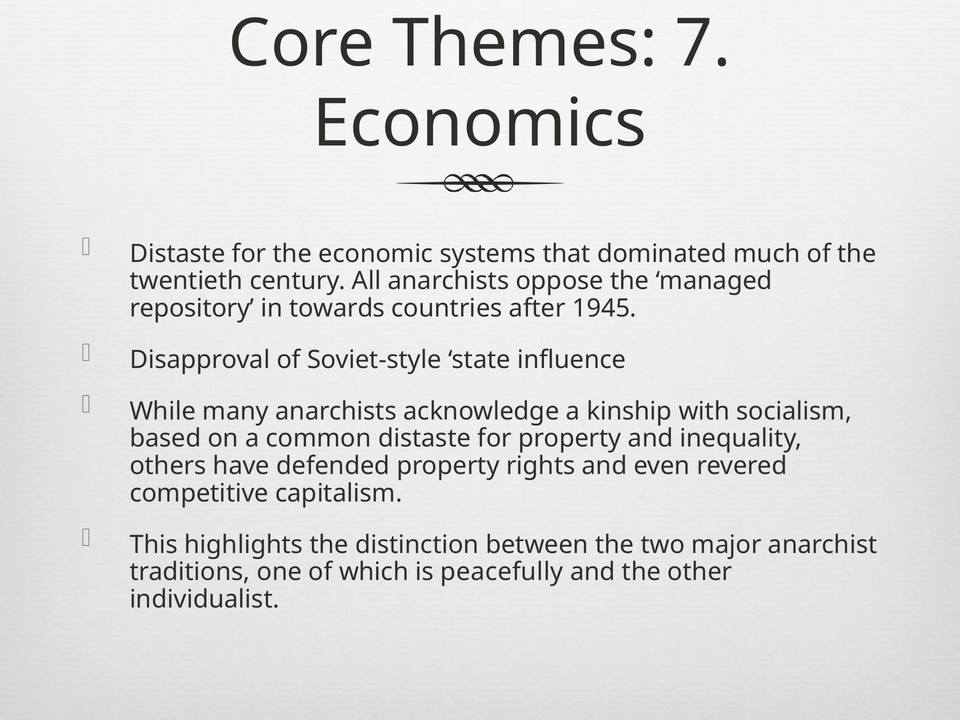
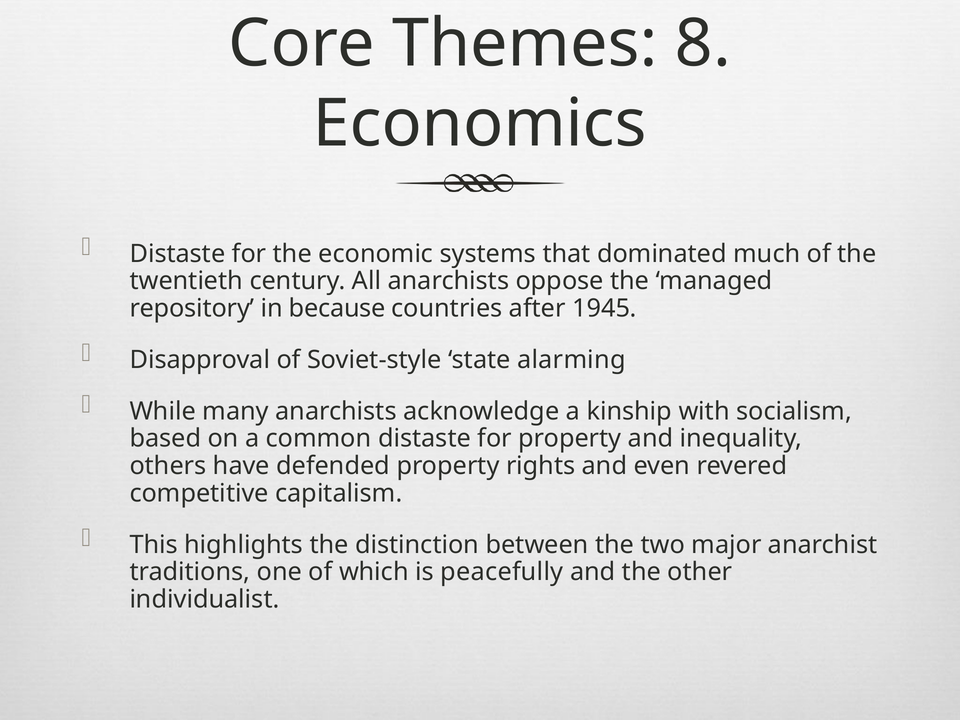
7: 7 -> 8
towards: towards -> because
influence: influence -> alarming
